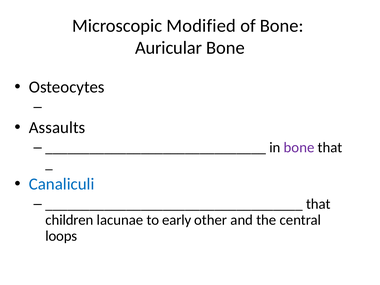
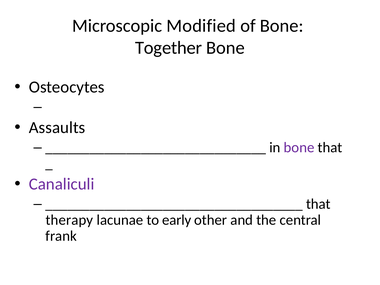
Auricular: Auricular -> Together
Canaliculi colour: blue -> purple
children: children -> therapy
loops: loops -> frank
